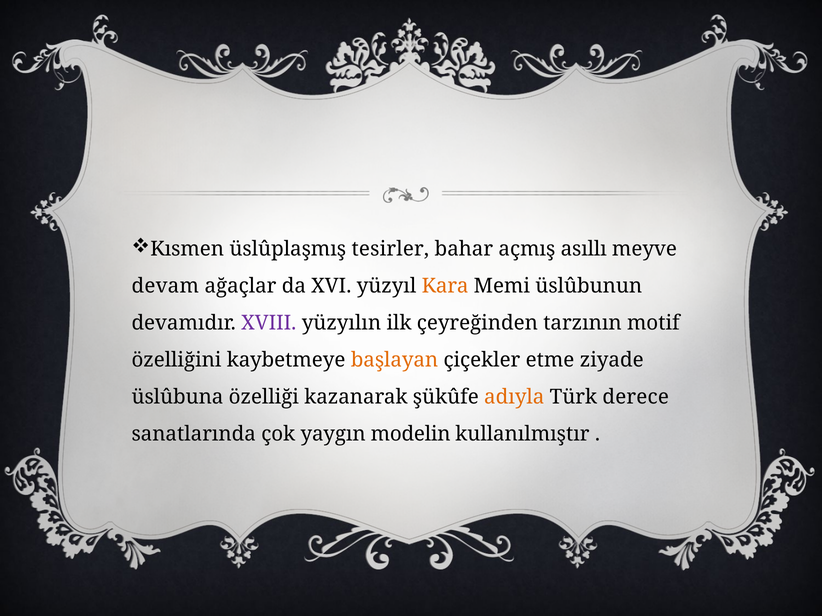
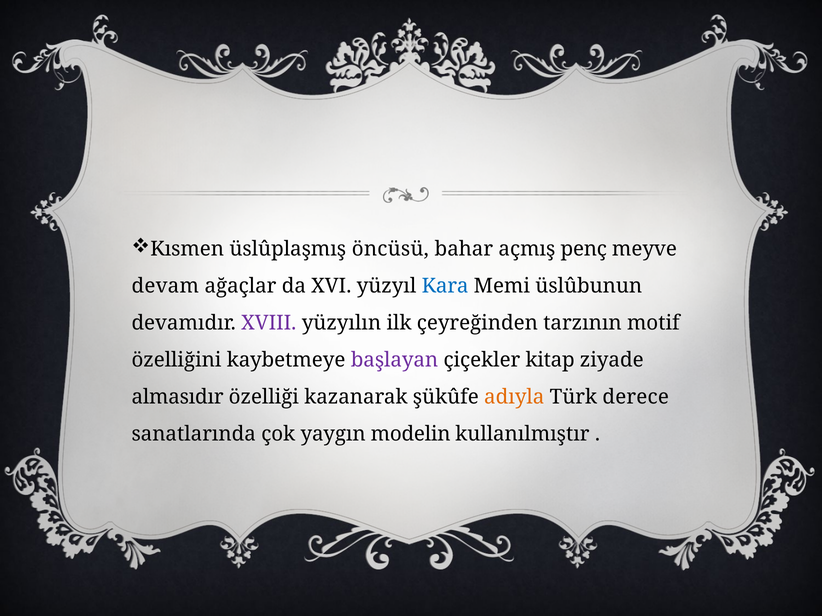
tesirler: tesirler -> öncüsü
asıllı: asıllı -> penç
Kara colour: orange -> blue
başlayan colour: orange -> purple
etme: etme -> kitap
üslûbuna: üslûbuna -> almasıdır
